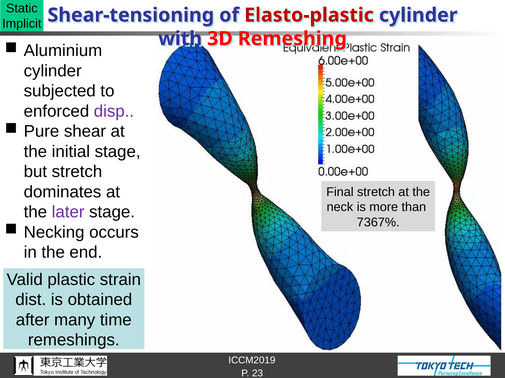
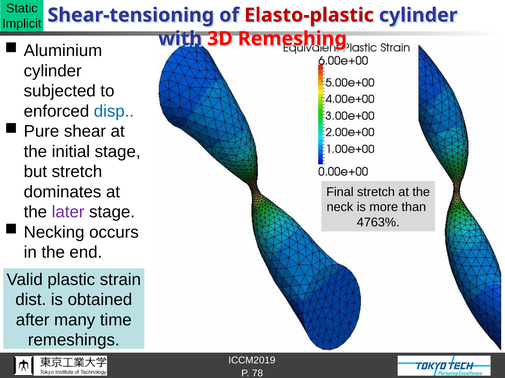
disp colour: purple -> blue
7367%: 7367% -> 4763%
23: 23 -> 78
